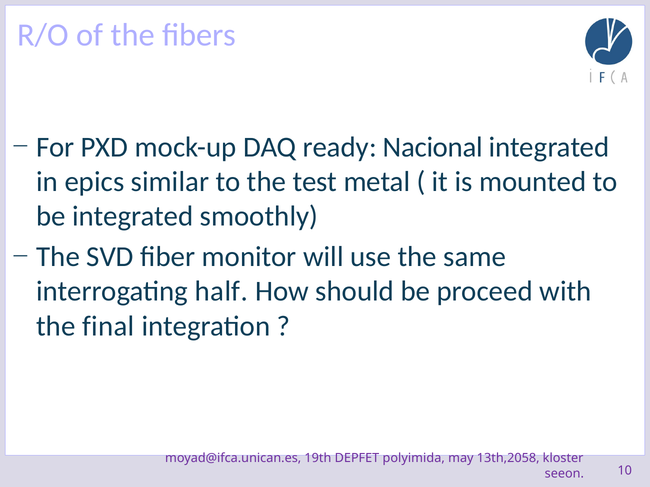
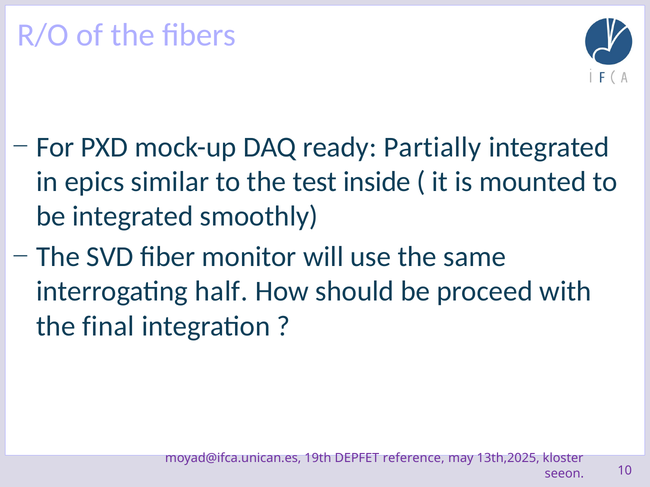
Nacional: Nacional -> Partially
metal: metal -> inside
polyimida: polyimida -> reference
13th,2058: 13th,2058 -> 13th,2025
